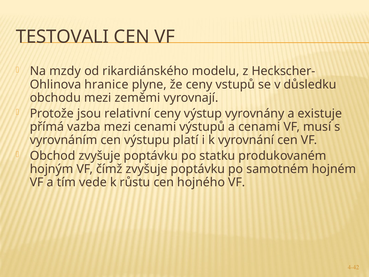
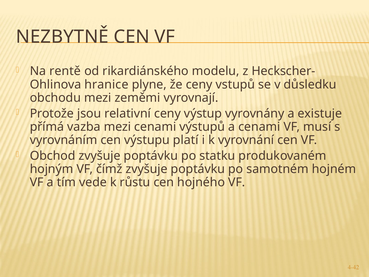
TESTOVALI: TESTOVALI -> NEZBYTNĚ
mzdy: mzdy -> rentě
